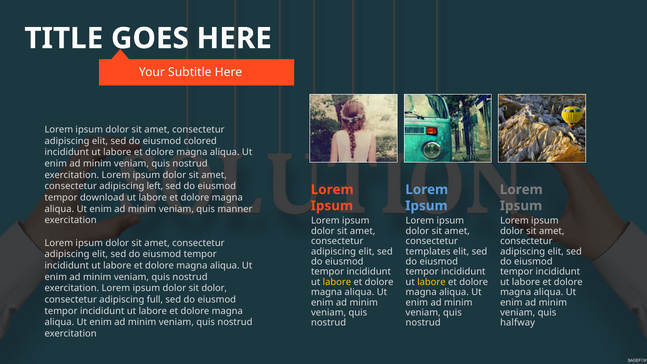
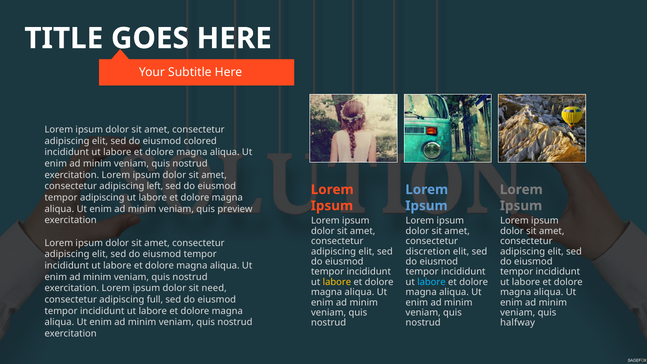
tempor download: download -> adipiscing
manner: manner -> preview
templates: templates -> discretion
labore at (431, 282) colour: yellow -> light blue
sit dolor: dolor -> need
